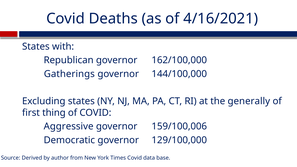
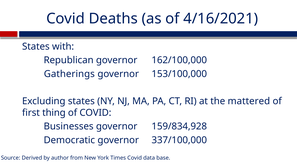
144/100,000: 144/100,000 -> 153/100,000
generally: generally -> mattered
Aggressive: Aggressive -> Businesses
159/100,006: 159/100,006 -> 159/834,928
129/100,000: 129/100,000 -> 337/100,000
